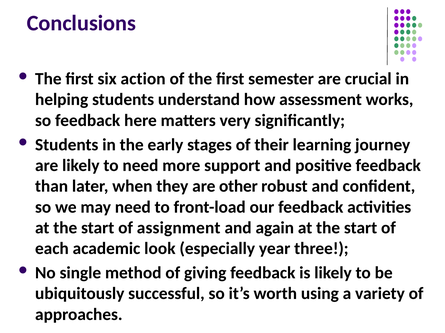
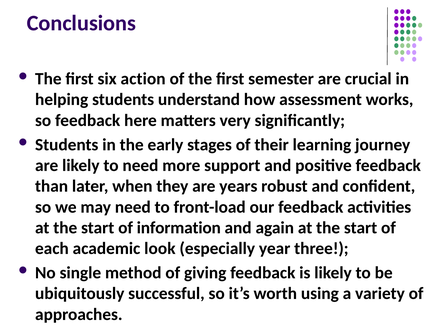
other: other -> years
assignment: assignment -> information
